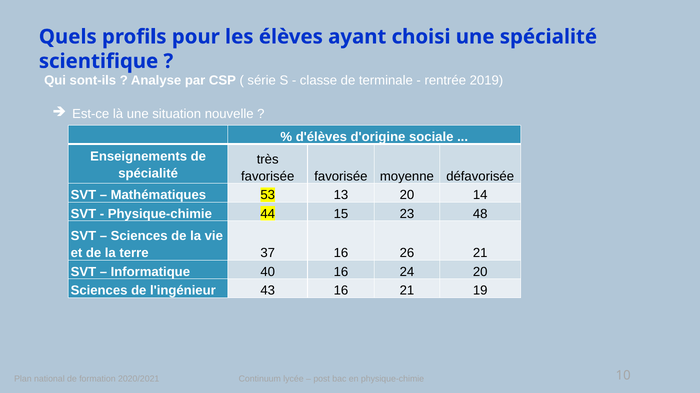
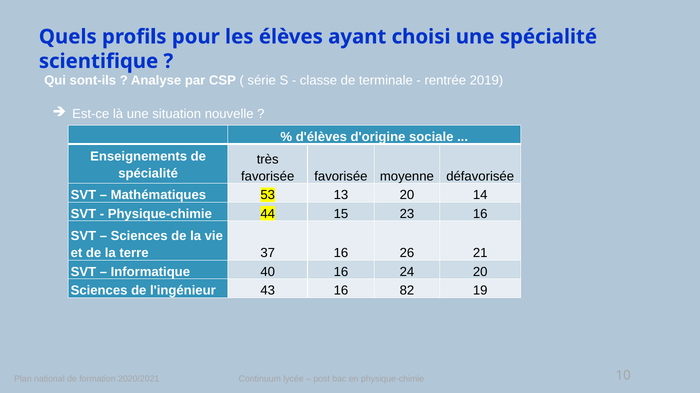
23 48: 48 -> 16
16 21: 21 -> 82
